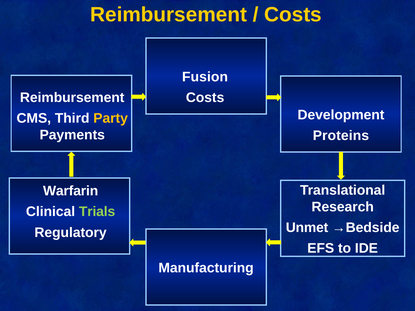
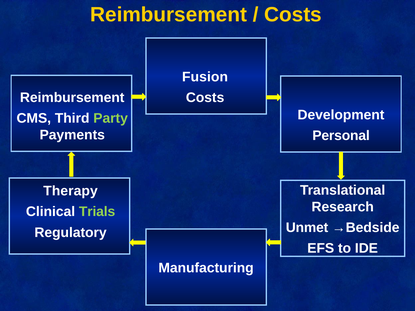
Party colour: yellow -> light green
Proteins: Proteins -> Personal
Warfarin: Warfarin -> Therapy
